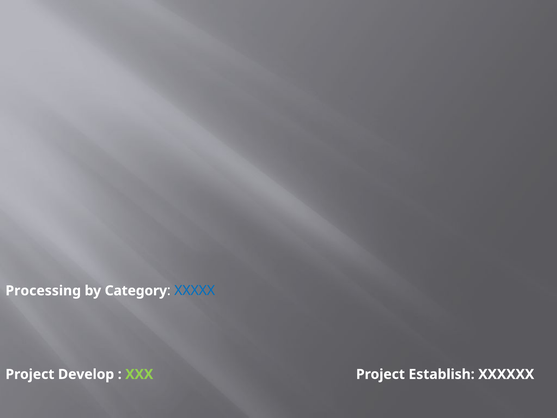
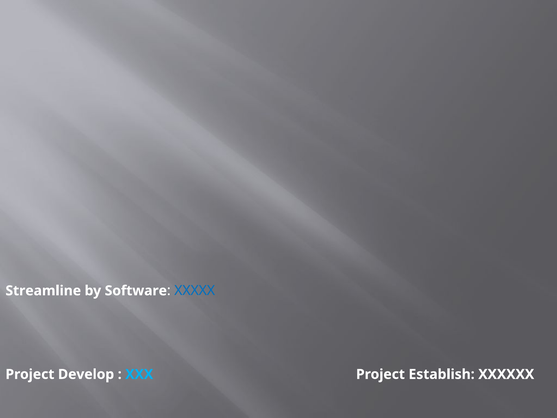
Processing: Processing -> Streamline
Category: Category -> Software
XXX colour: light green -> light blue
